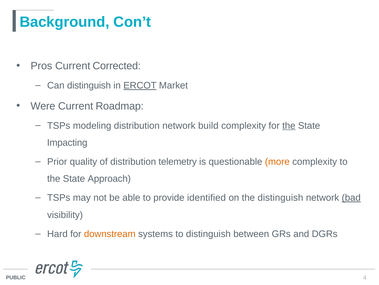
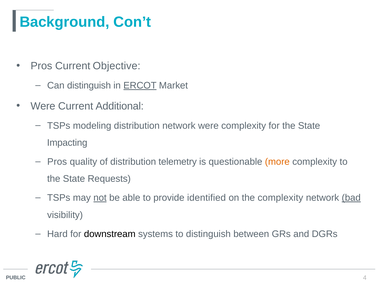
Corrected: Corrected -> Objective
Roadmap: Roadmap -> Additional
network build: build -> were
the at (289, 125) underline: present -> none
Prior at (57, 161): Prior -> Pros
Approach: Approach -> Requests
not underline: none -> present
the distinguish: distinguish -> complexity
downstream colour: orange -> black
